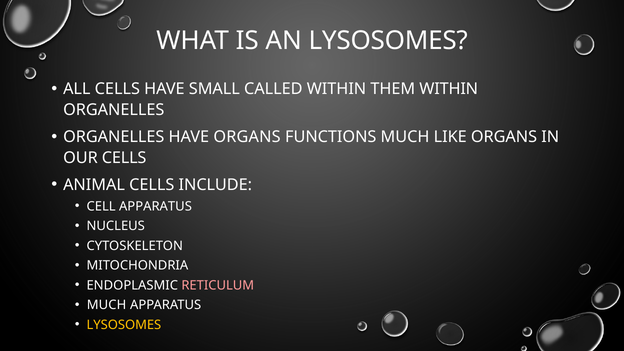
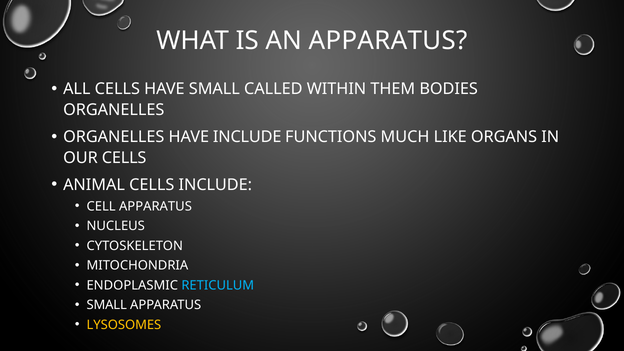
AN LYSOSOMES: LYSOSOMES -> APPARATUS
THEM WITHIN: WITHIN -> BODIES
HAVE ORGANS: ORGANS -> INCLUDE
RETICULUM colour: pink -> light blue
MUCH at (107, 305): MUCH -> SMALL
